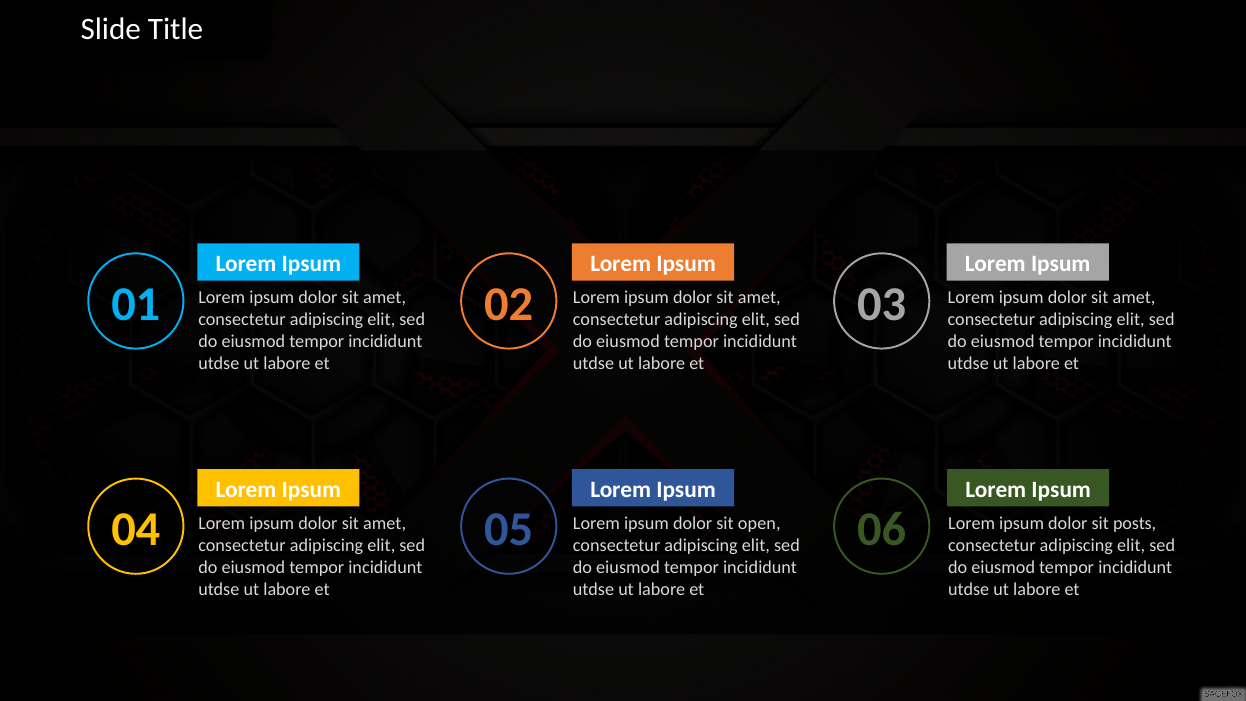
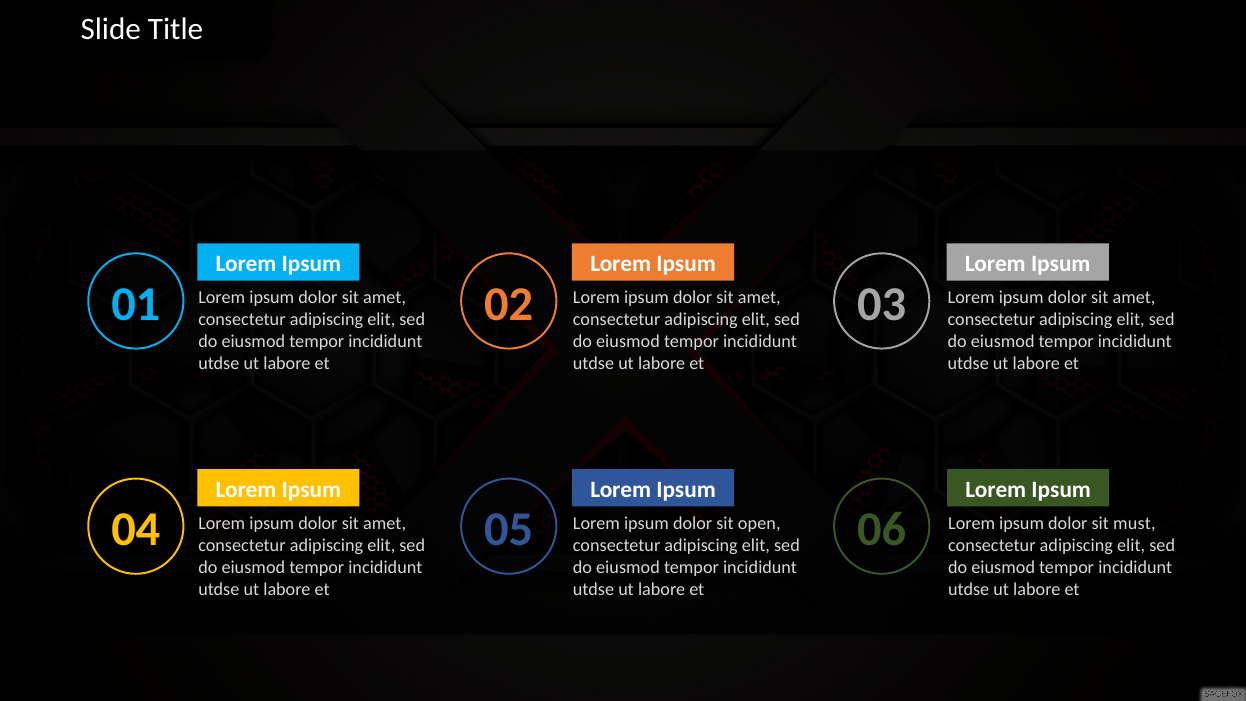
posts: posts -> must
